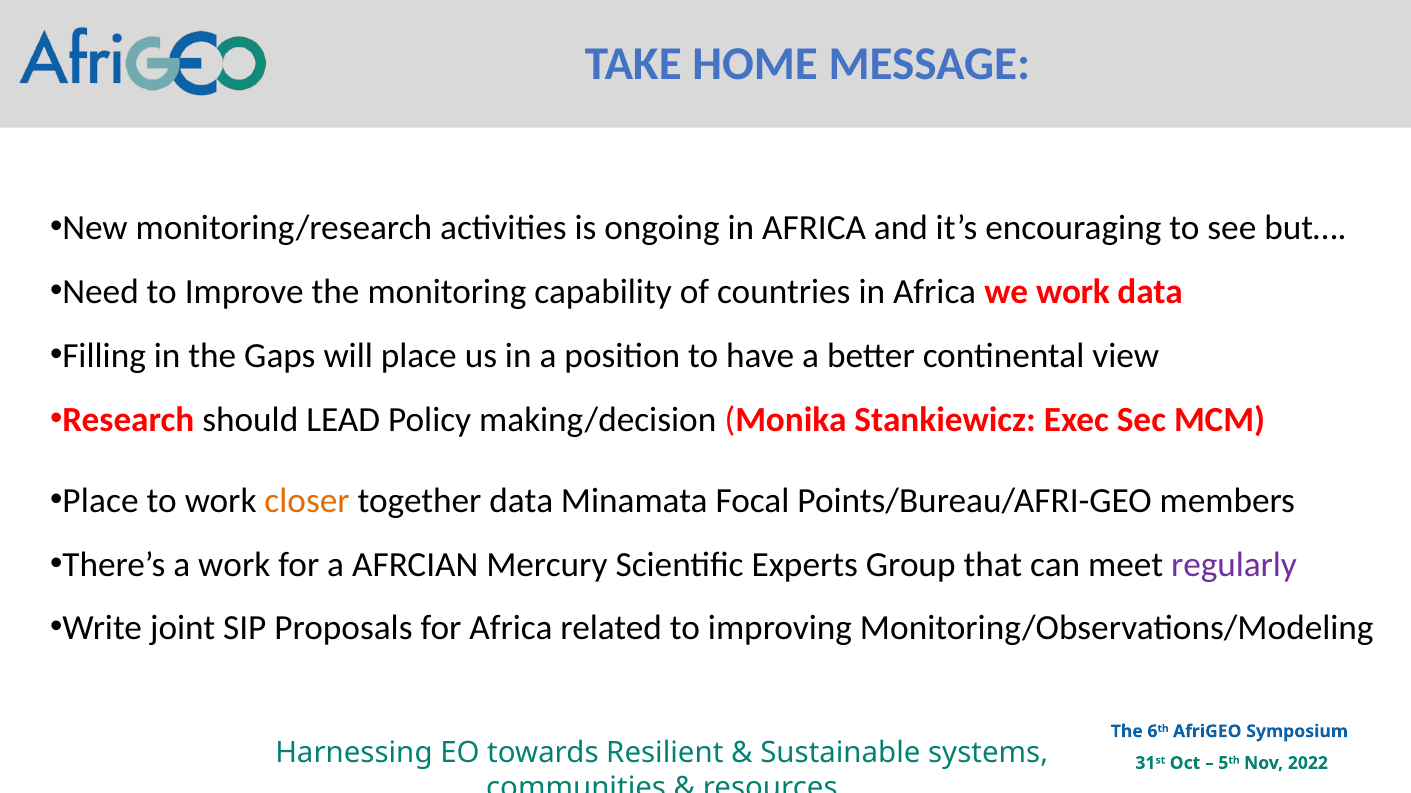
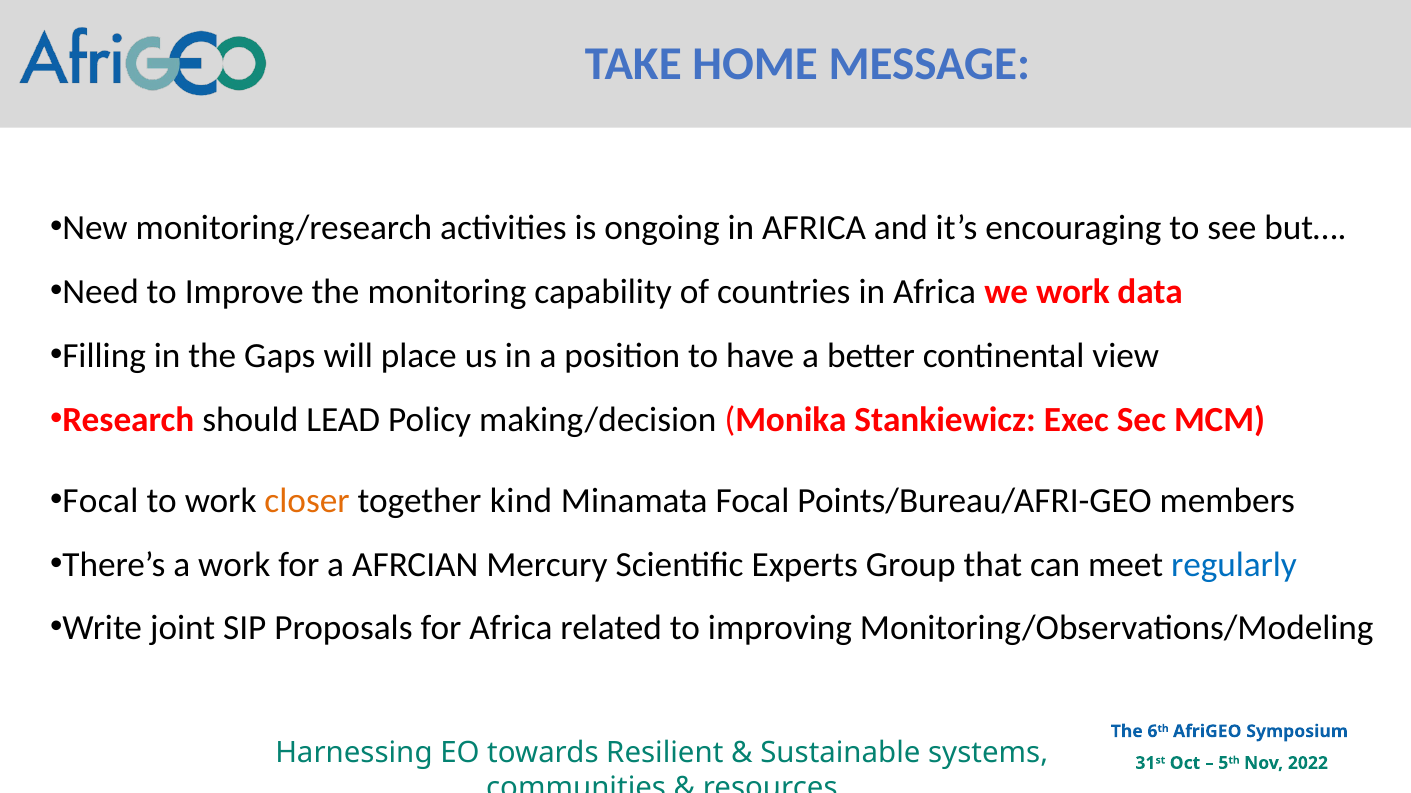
Place at (101, 502): Place -> Focal
together data: data -> kind
regularly colour: purple -> blue
